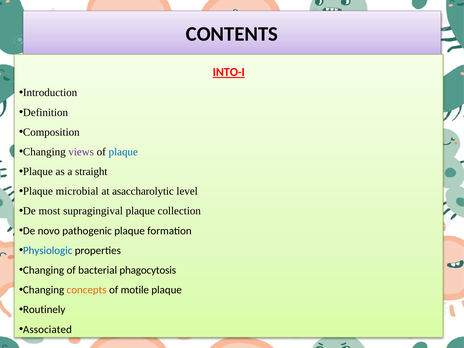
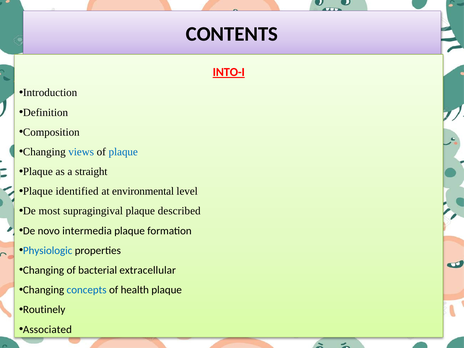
views colour: purple -> blue
microbial: microbial -> identified
asaccharolytic: asaccharolytic -> environmental
collection: collection -> described
pathogenic: pathogenic -> intermedia
phagocytosis: phagocytosis -> extracellular
concepts colour: orange -> blue
motile: motile -> health
